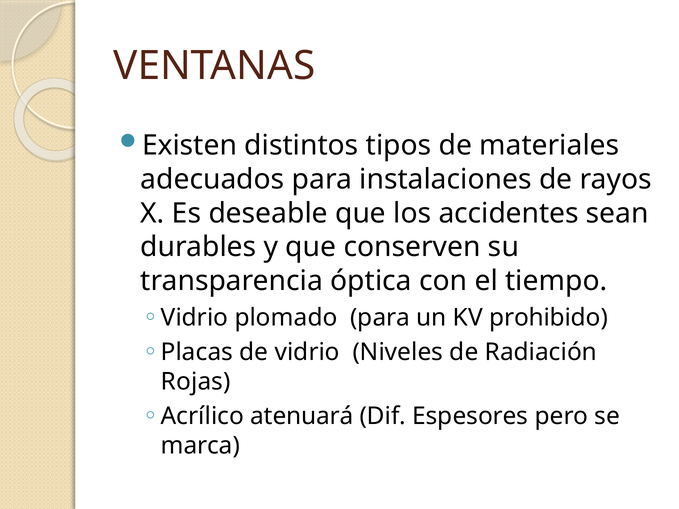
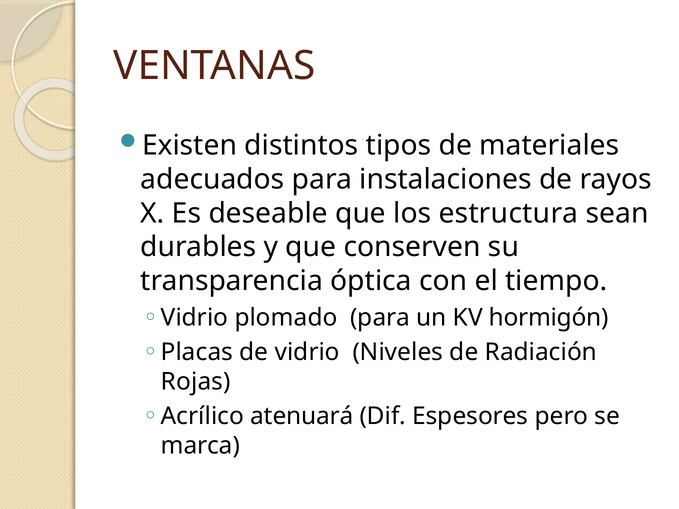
accidentes: accidentes -> estructura
prohibido: prohibido -> hormigón
